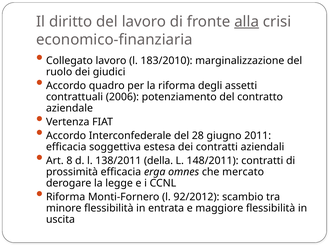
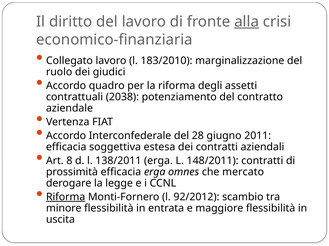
2006: 2006 -> 2038
138/2011 della: della -> erga
Riforma at (66, 197) underline: none -> present
